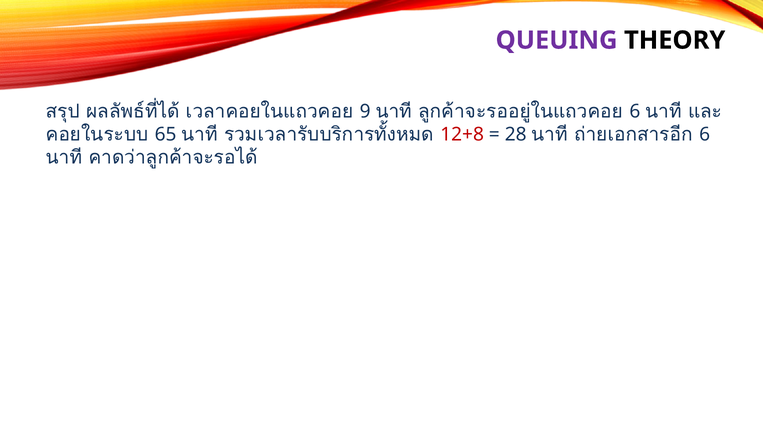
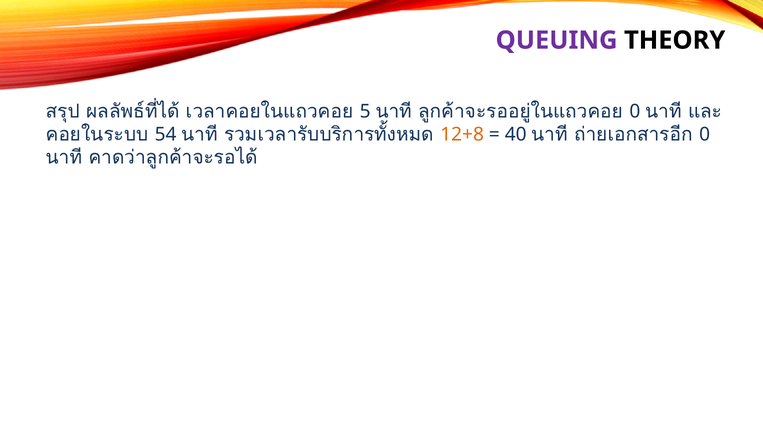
9: 9 -> 5
6 at (635, 112): 6 -> 0
65: 65 -> 54
12+8 colour: red -> orange
28: 28 -> 40
6 at (705, 135): 6 -> 0
